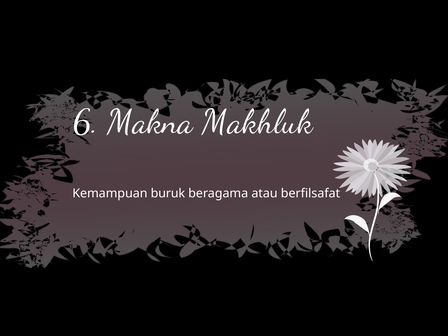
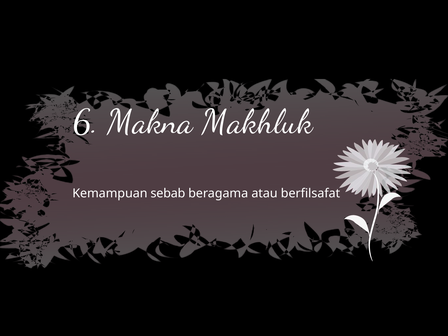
buruk: buruk -> sebab
